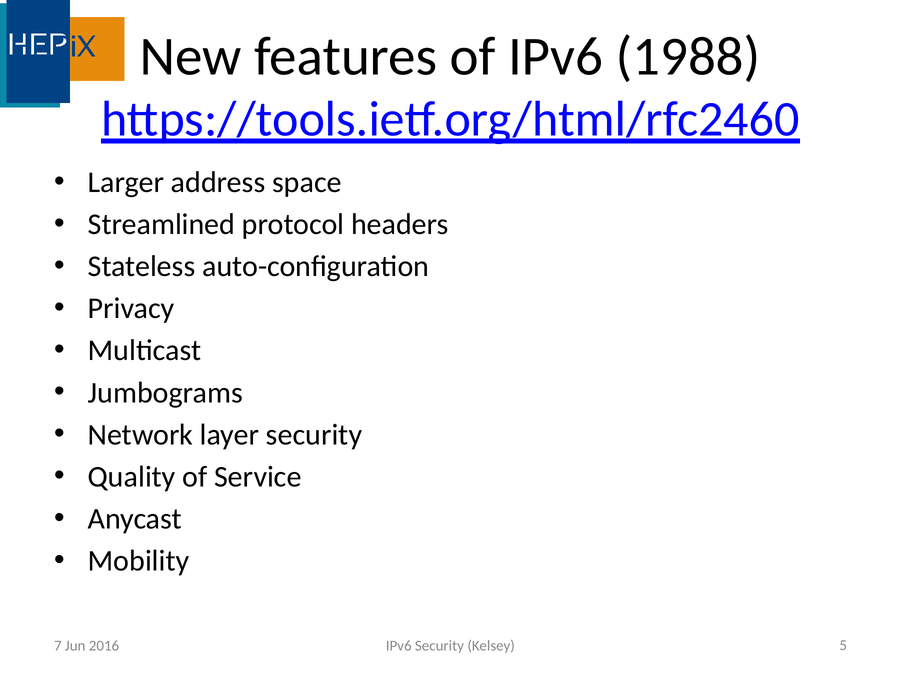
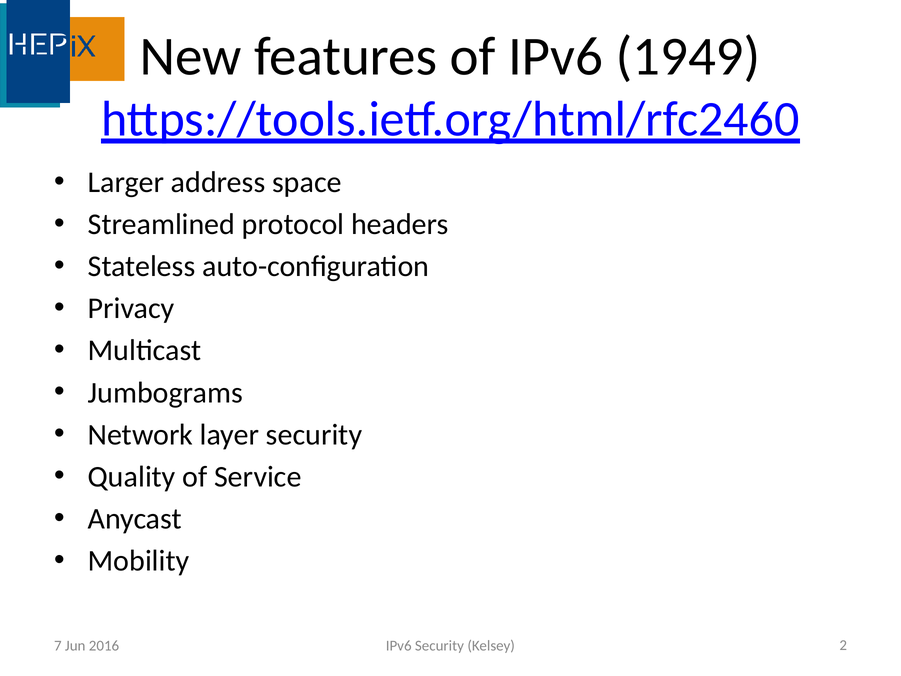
1988: 1988 -> 1949
5: 5 -> 2
